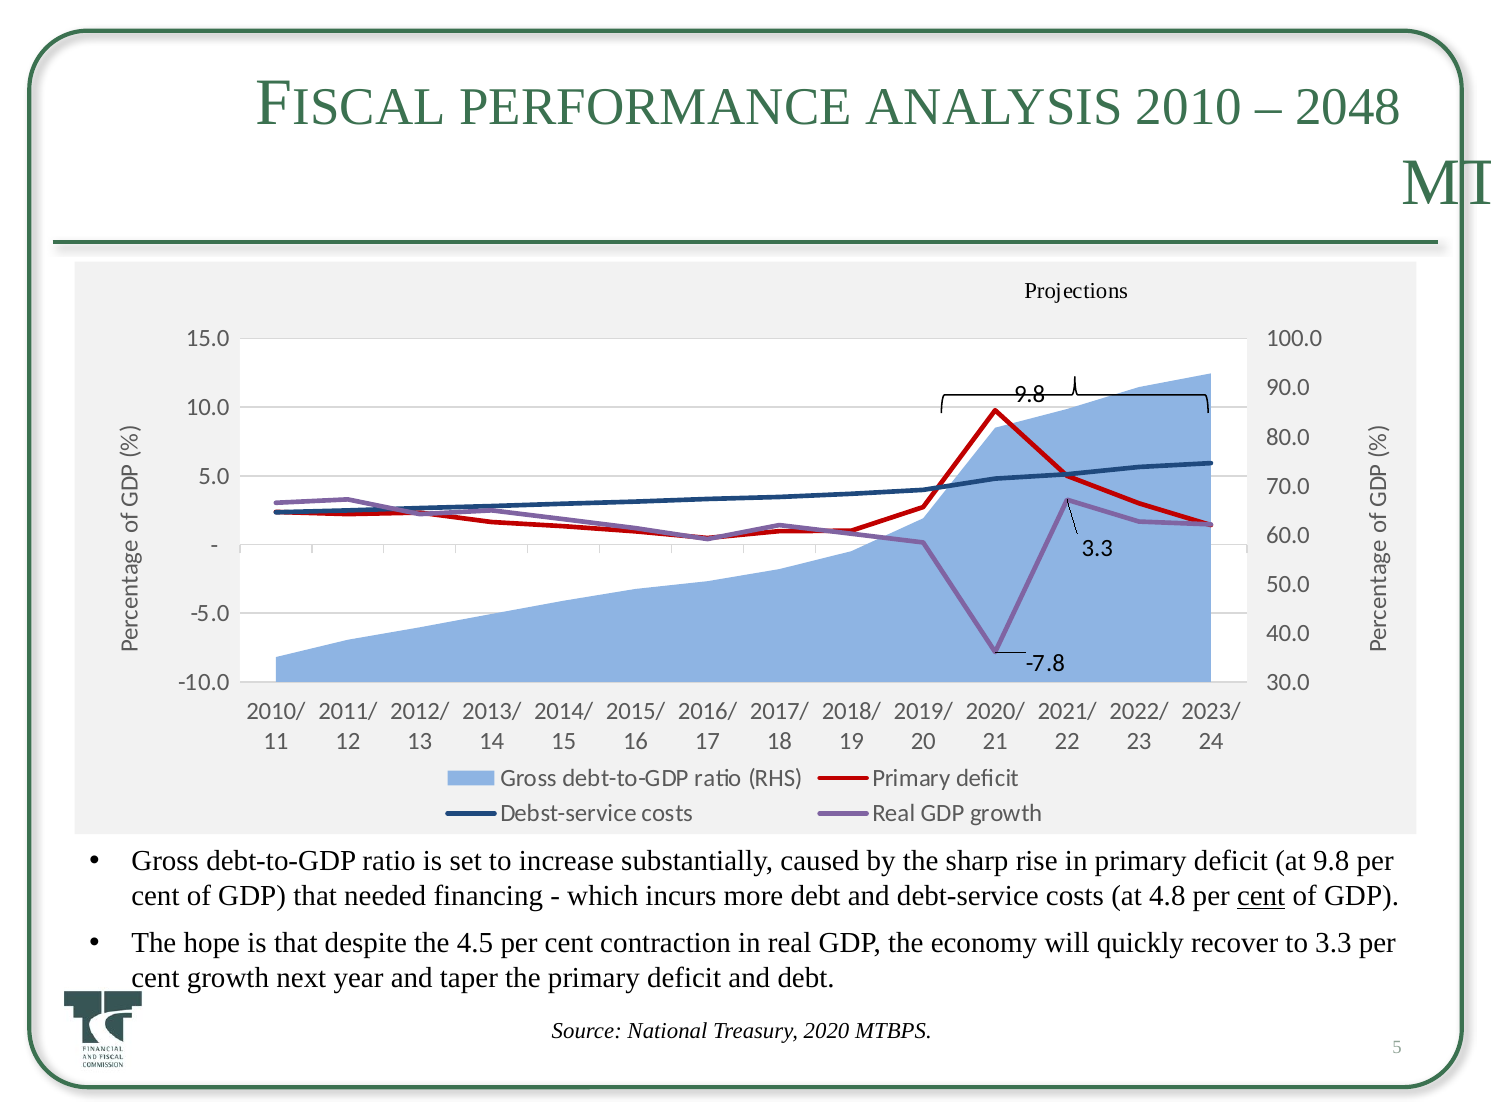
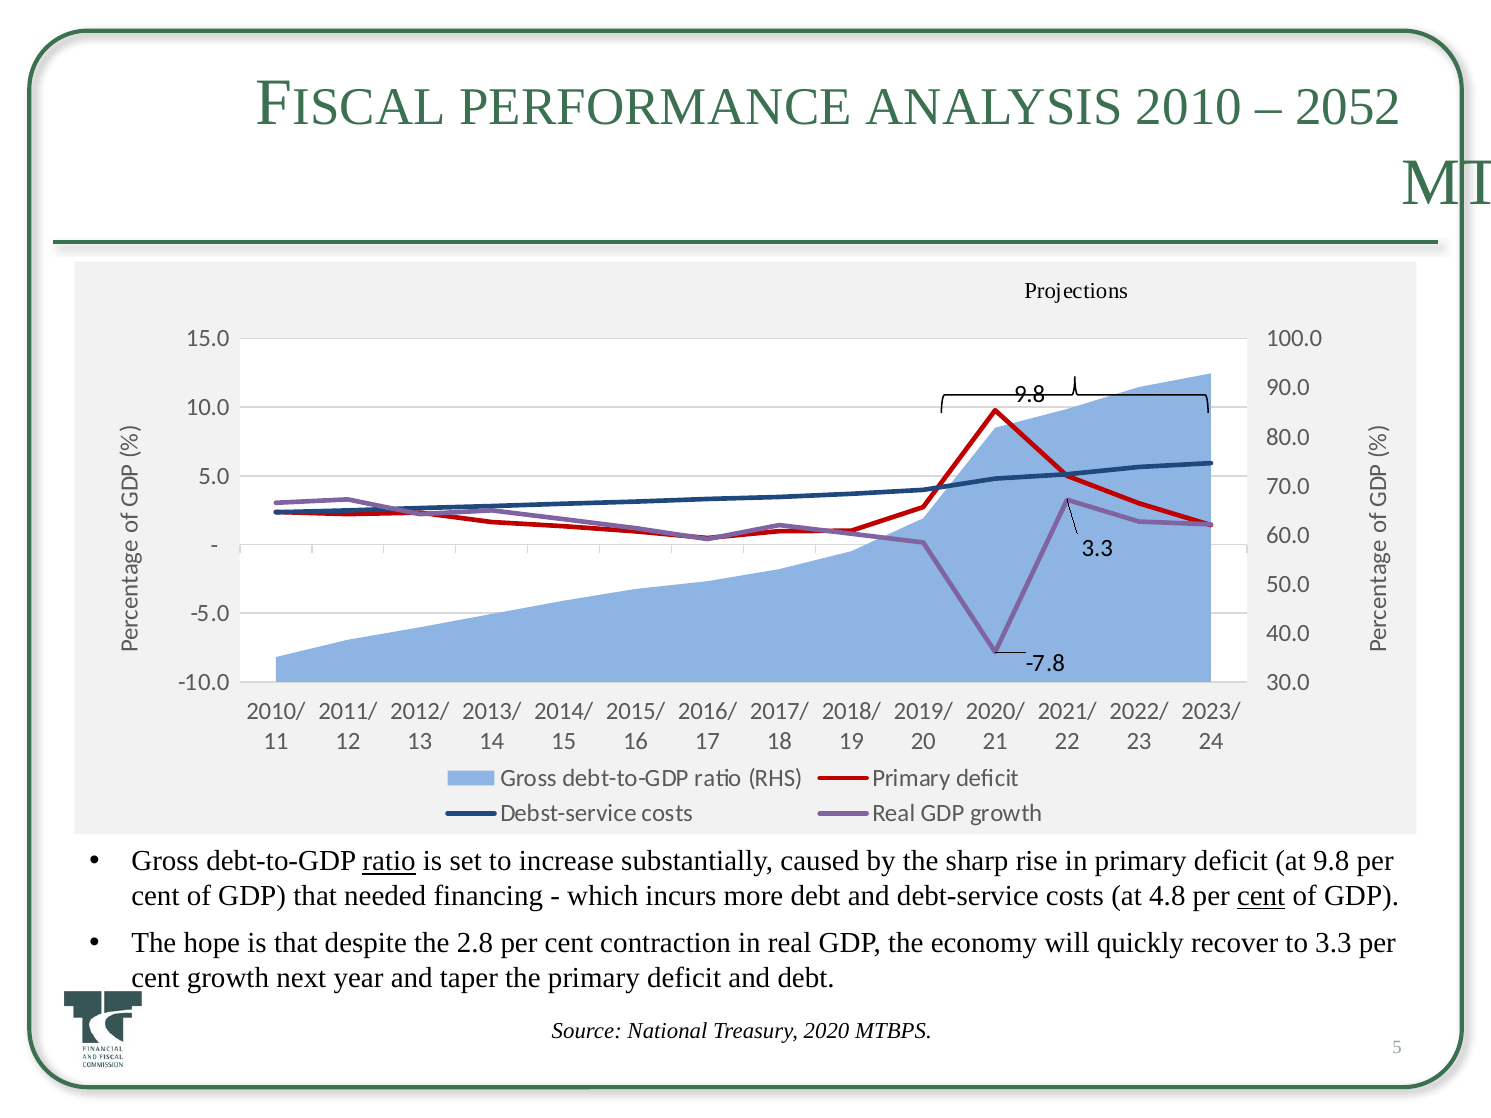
2048: 2048 -> 2052
ratio at (389, 861) underline: none -> present
4.5: 4.5 -> 2.8
